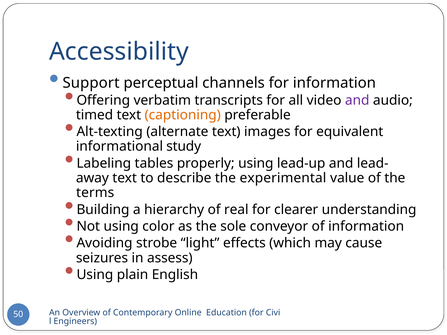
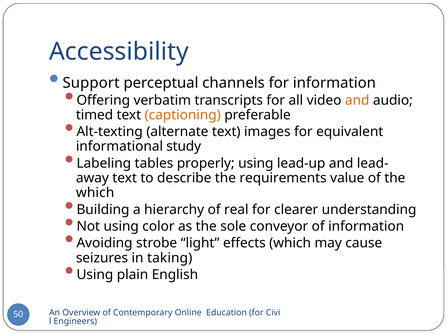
and at (357, 100) colour: purple -> orange
experimental: experimental -> requirements
terms at (95, 193): terms -> which
assess: assess -> taking
